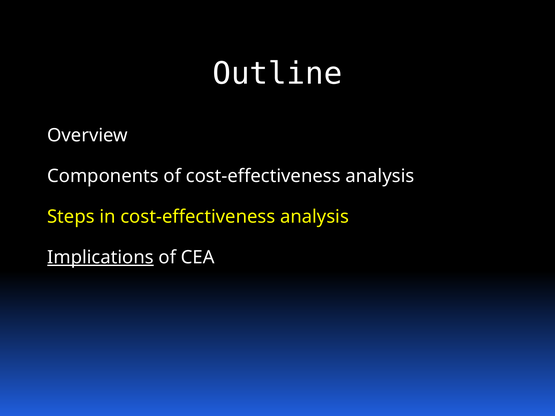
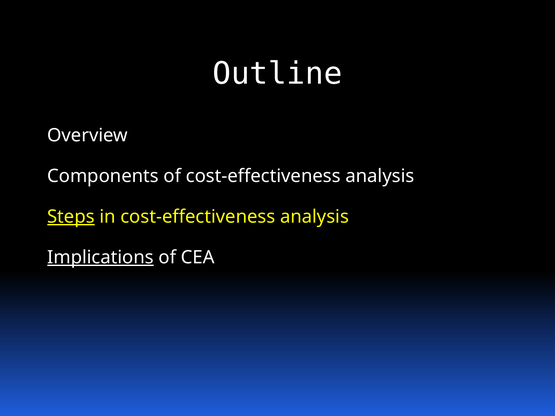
Steps underline: none -> present
